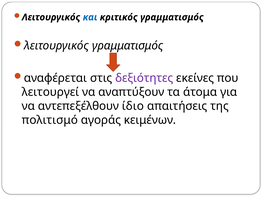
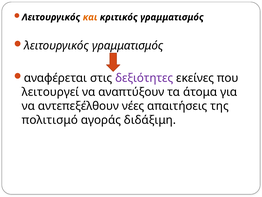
και colour: blue -> orange
ίδιο: ίδιο -> νέες
κειμένων: κειμένων -> διδάξιμη
